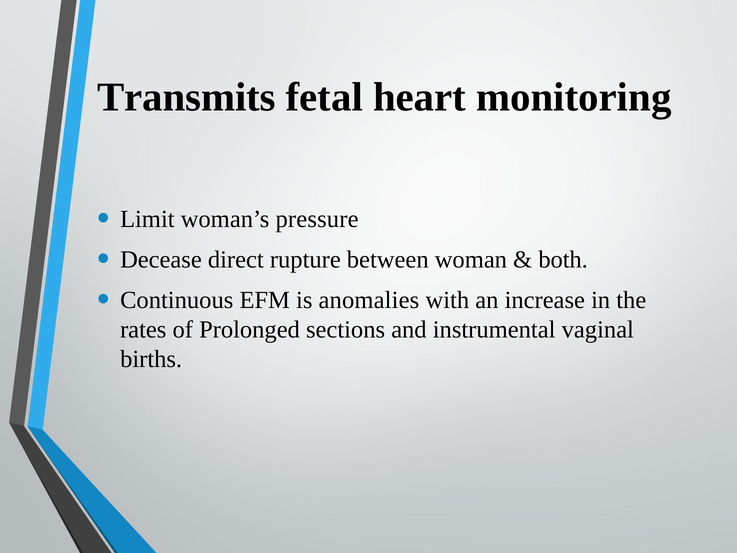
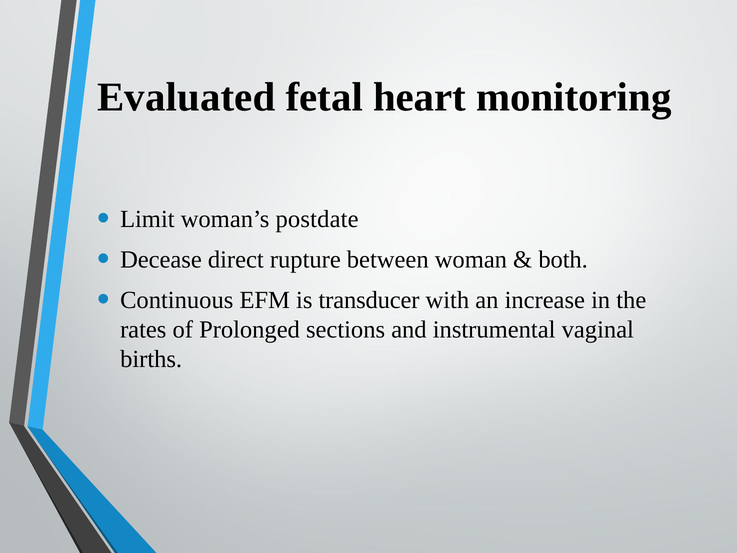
Transmits: Transmits -> Evaluated
pressure: pressure -> postdate
anomalies: anomalies -> transducer
